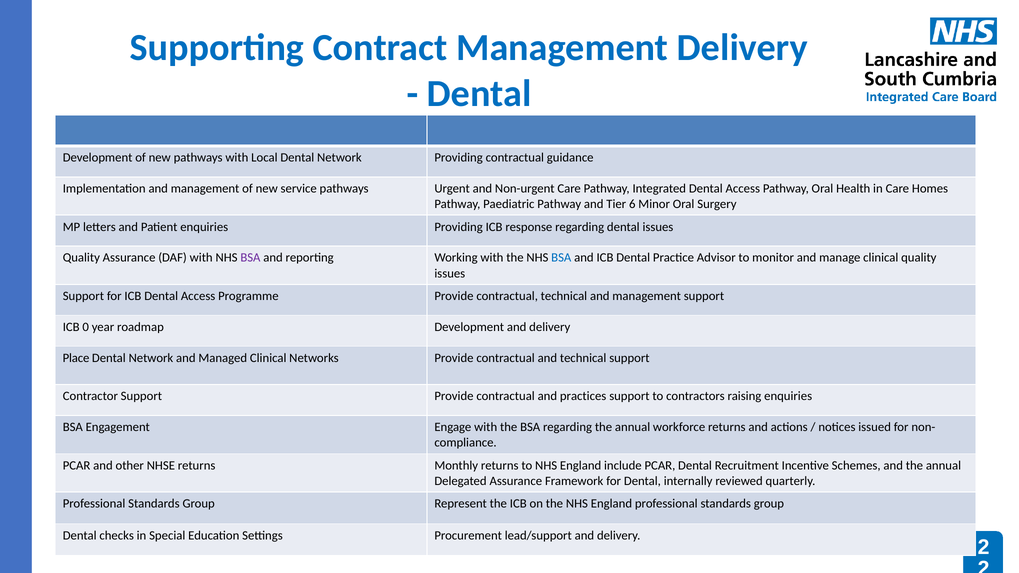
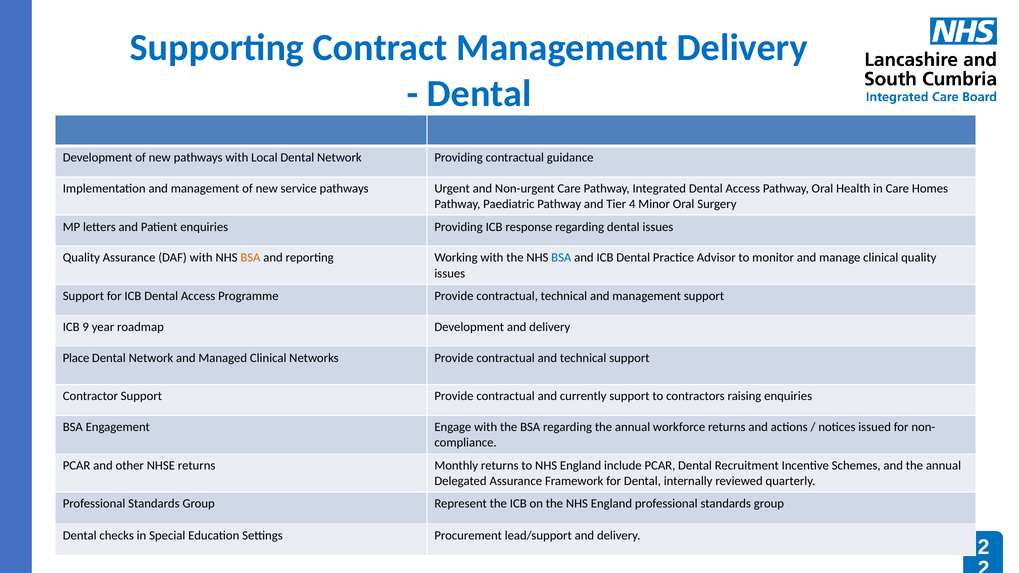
6: 6 -> 4
BSA at (250, 258) colour: purple -> orange
0: 0 -> 9
practices: practices -> currently
